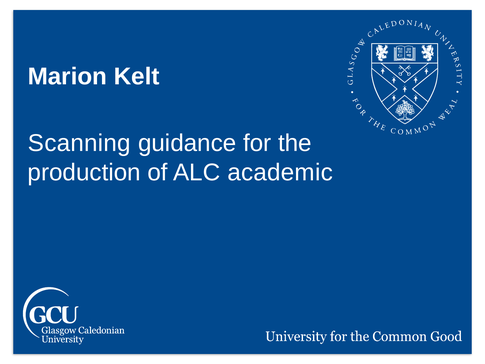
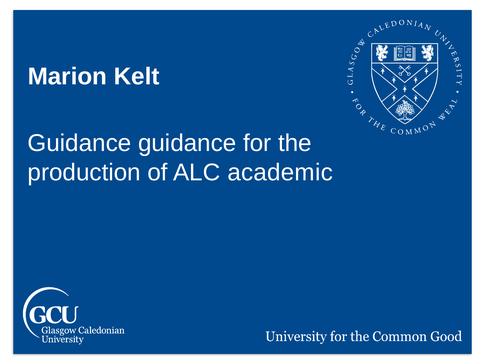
Scanning at (79, 143): Scanning -> Guidance
